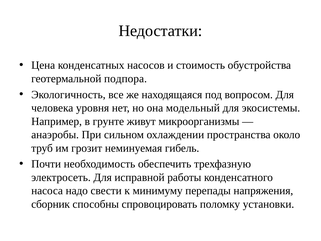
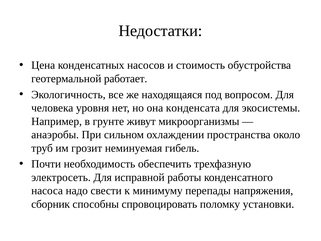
подпора: подпора -> работает
модельный: модельный -> конденсата
